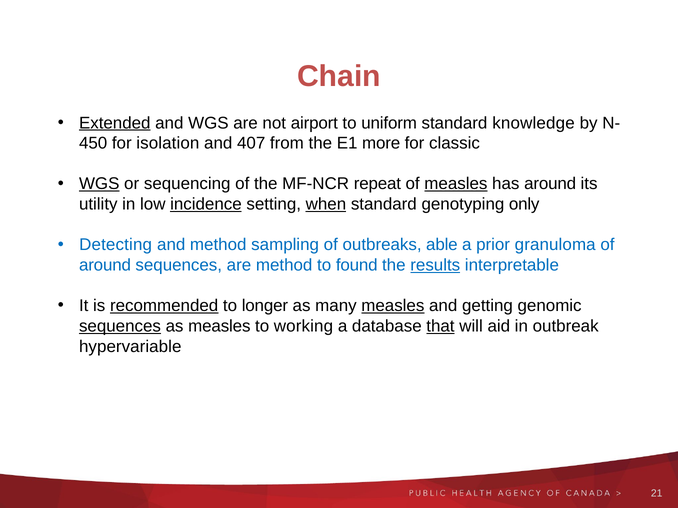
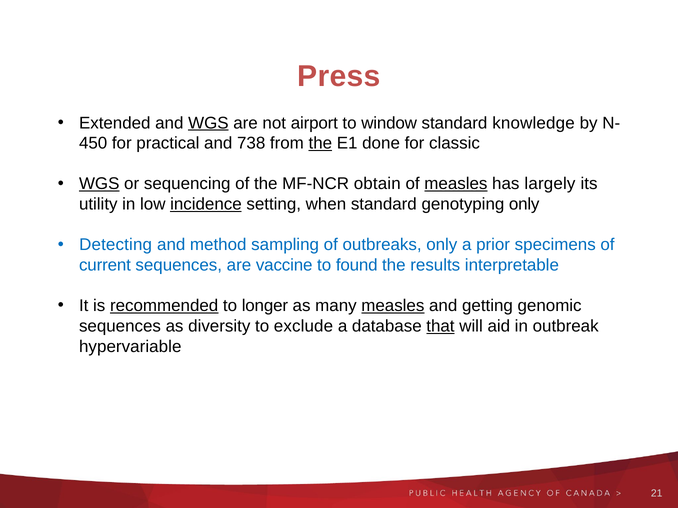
Chain: Chain -> Press
Extended underline: present -> none
WGS at (208, 123) underline: none -> present
uniform: uniform -> window
isolation: isolation -> practical
407: 407 -> 738
the at (320, 143) underline: none -> present
more: more -> done
repeat: repeat -> obtain
has around: around -> largely
when underline: present -> none
outbreaks able: able -> only
granuloma: granuloma -> specimens
around at (105, 265): around -> current
are method: method -> vaccine
results underline: present -> none
sequences at (120, 326) underline: present -> none
as measles: measles -> diversity
working: working -> exclude
